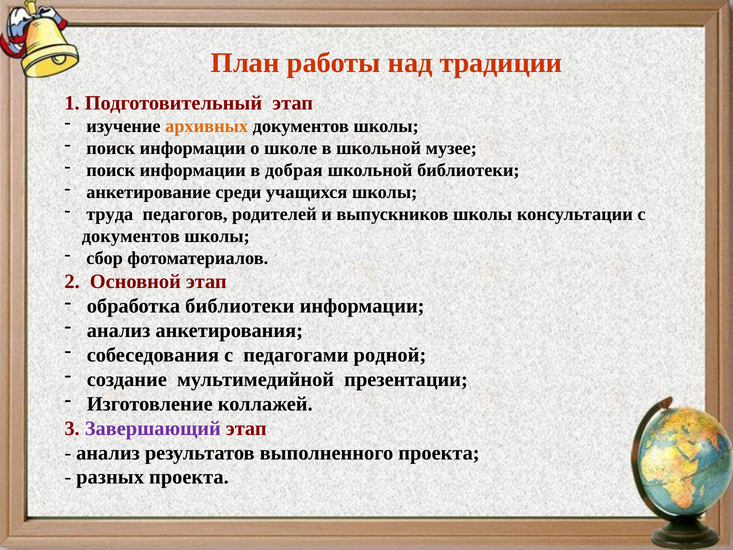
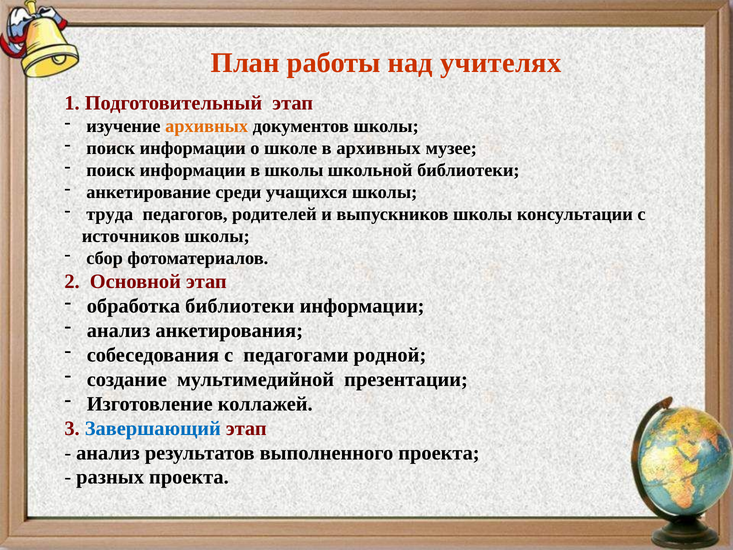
традиции: традиции -> учителях
в школьной: школьной -> архивных
в добрая: добрая -> школы
документов at (131, 236): документов -> источников
Завершающий colour: purple -> blue
